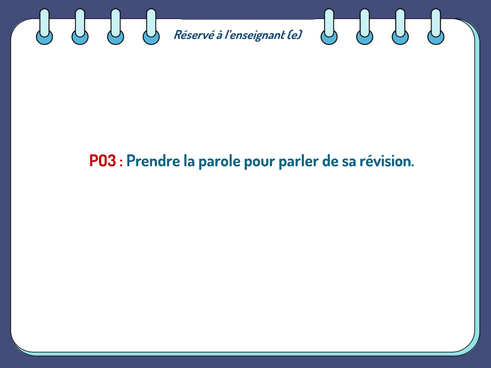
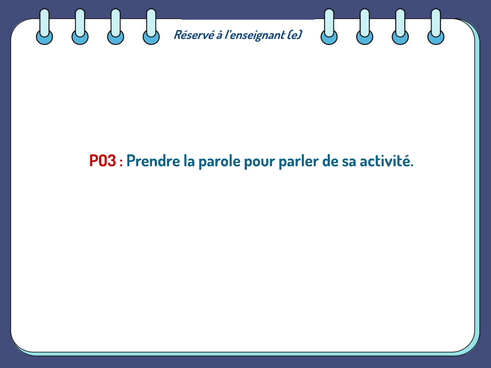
révision: révision -> activité
